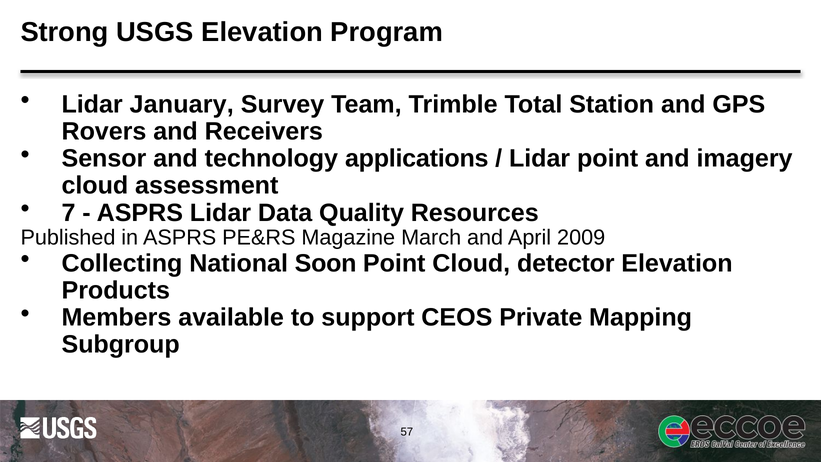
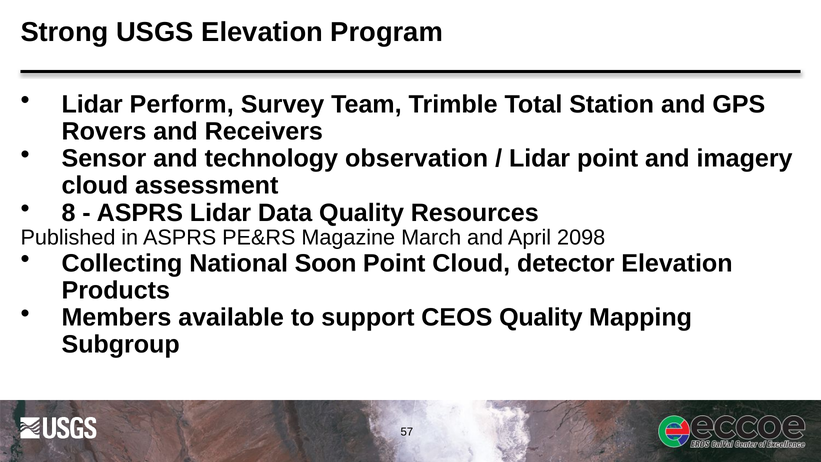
January: January -> Perform
applications: applications -> observation
7: 7 -> 8
2009: 2009 -> 2098
CEOS Private: Private -> Quality
